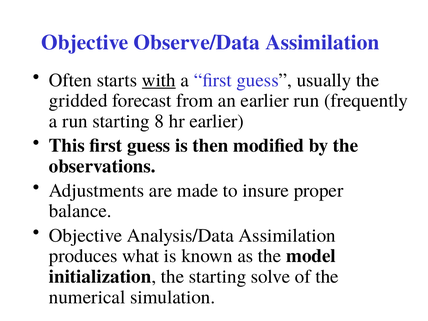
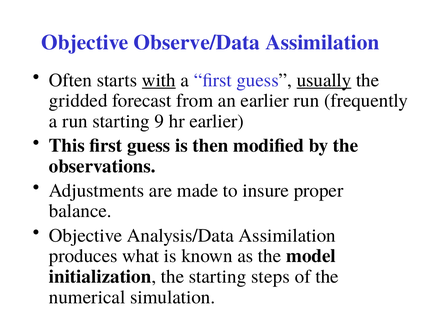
usually underline: none -> present
8: 8 -> 9
solve: solve -> steps
